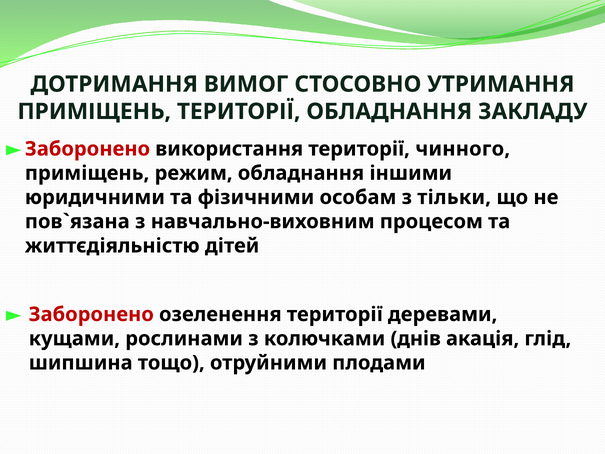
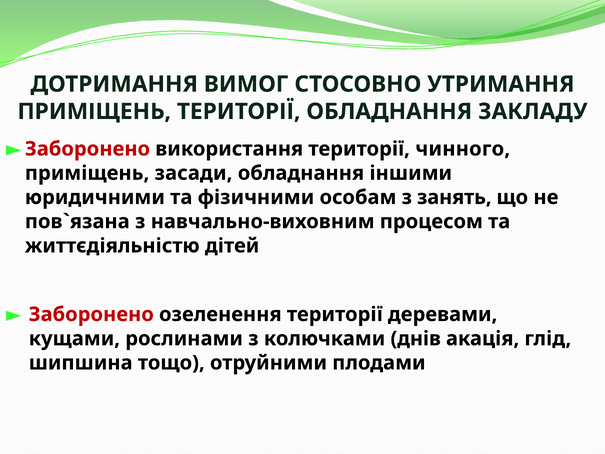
режим: режим -> засади
тільки: тільки -> занять
